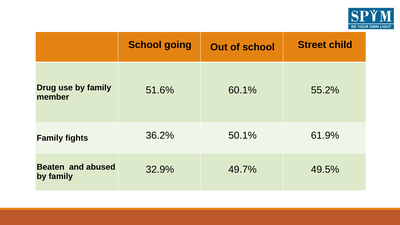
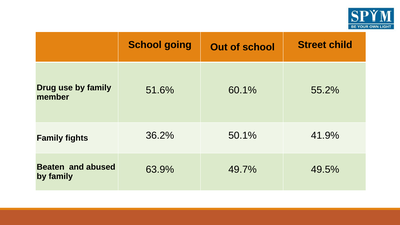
61.9%: 61.9% -> 41.9%
32.9%: 32.9% -> 63.9%
